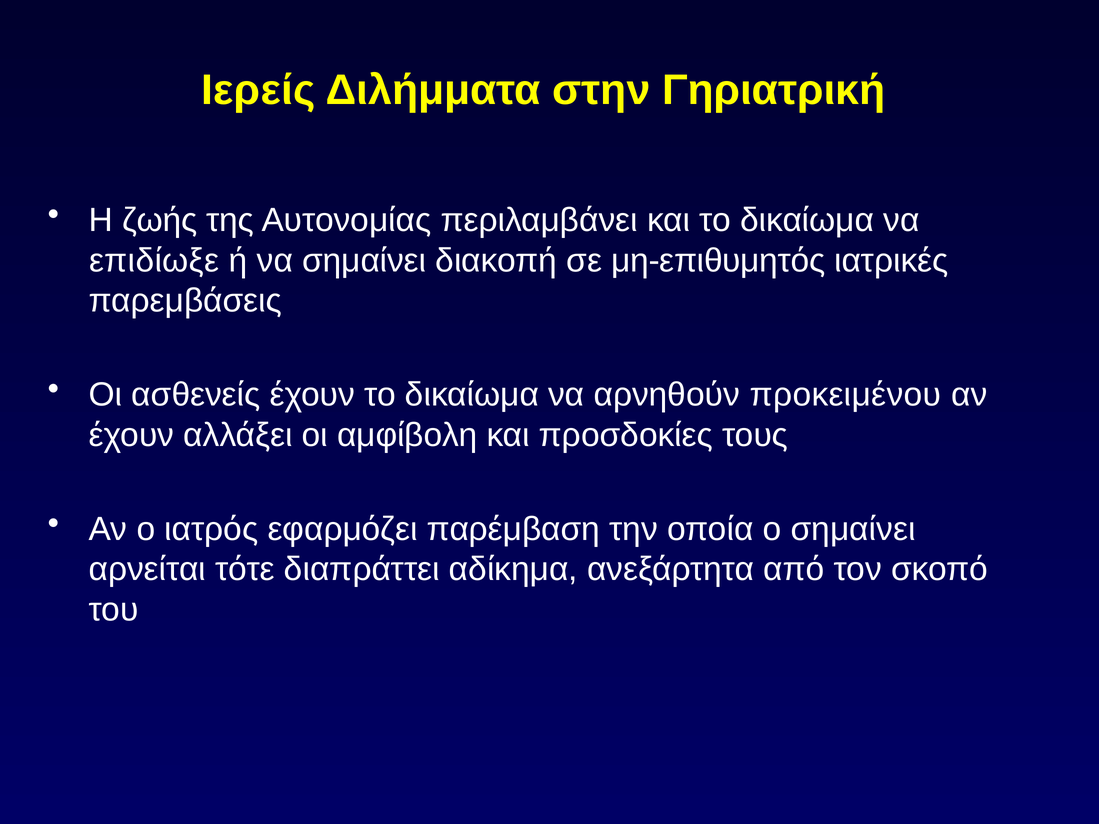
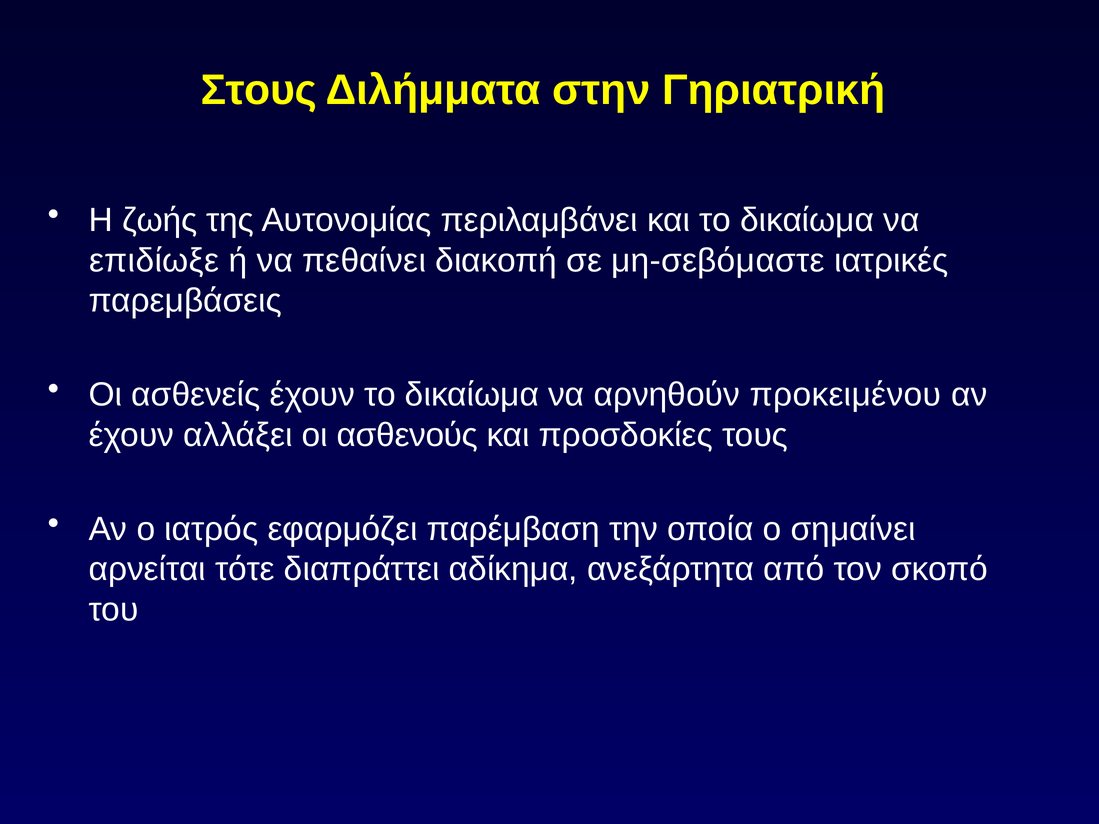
Ιερείς: Ιερείς -> Στους
να σημαίνει: σημαίνει -> πεθαίνει
μη-επιθυμητός: μη-επιθυμητός -> μη-σεβόμαστε
αμφίβολη: αμφίβολη -> ασθενούς
